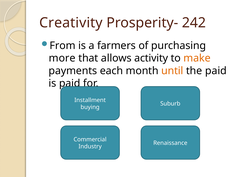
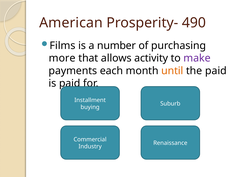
Creativity: Creativity -> American
242: 242 -> 490
From: From -> Films
farmers: farmers -> number
make colour: orange -> purple
